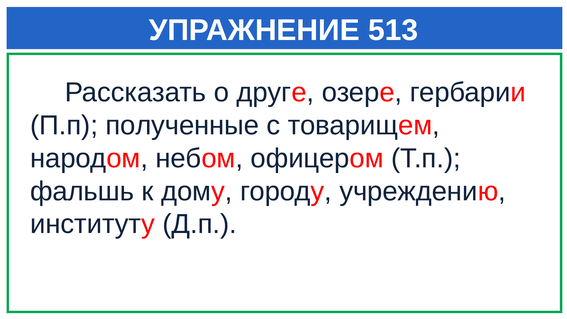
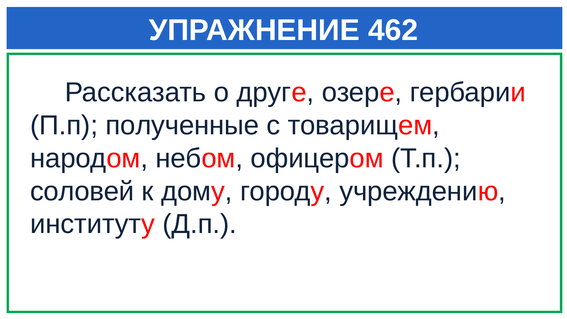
513: 513 -> 462
фальшь: фальшь -> соловей
